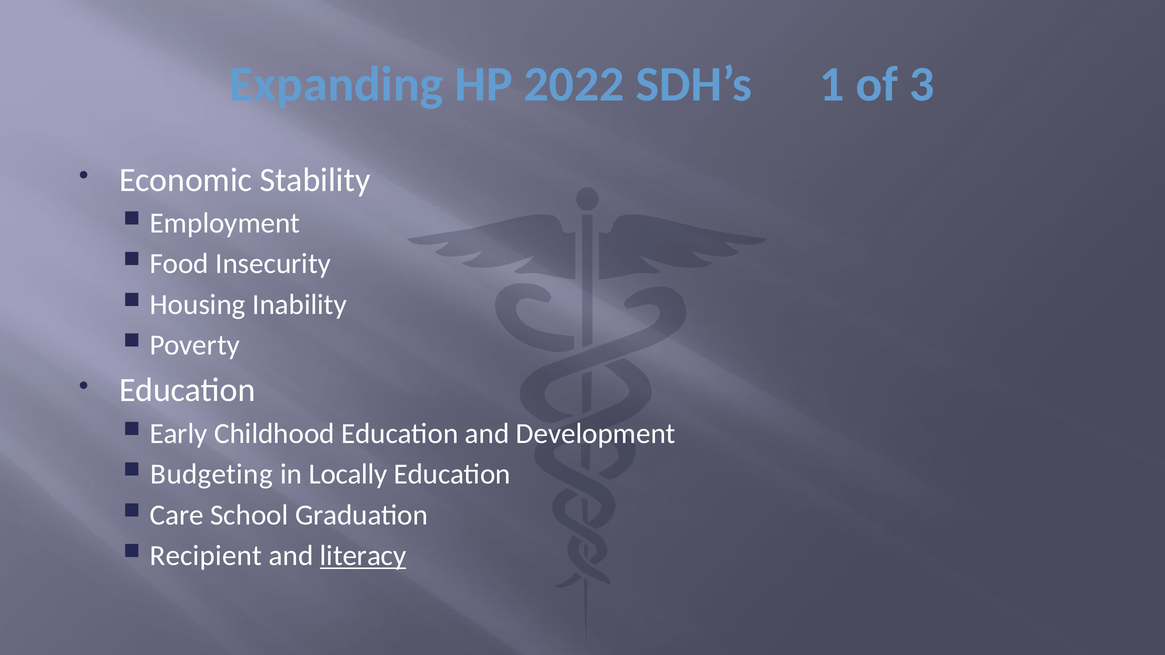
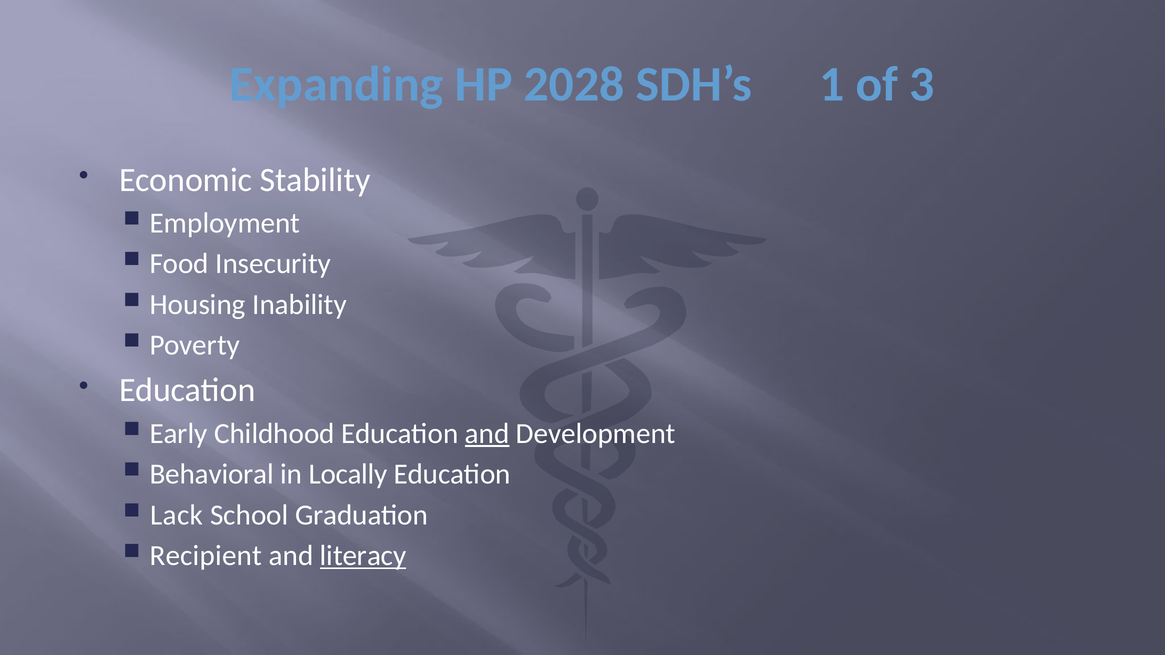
2022: 2022 -> 2028
and at (487, 434) underline: none -> present
Budgeting: Budgeting -> Behavioral
Care: Care -> Lack
